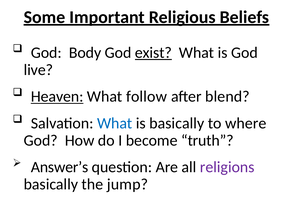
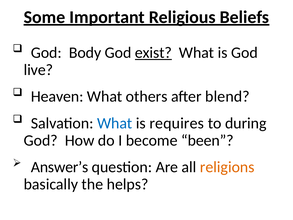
Heaven underline: present -> none
follow: follow -> others
is basically: basically -> requires
where: where -> during
truth: truth -> been
religions colour: purple -> orange
jump: jump -> helps
